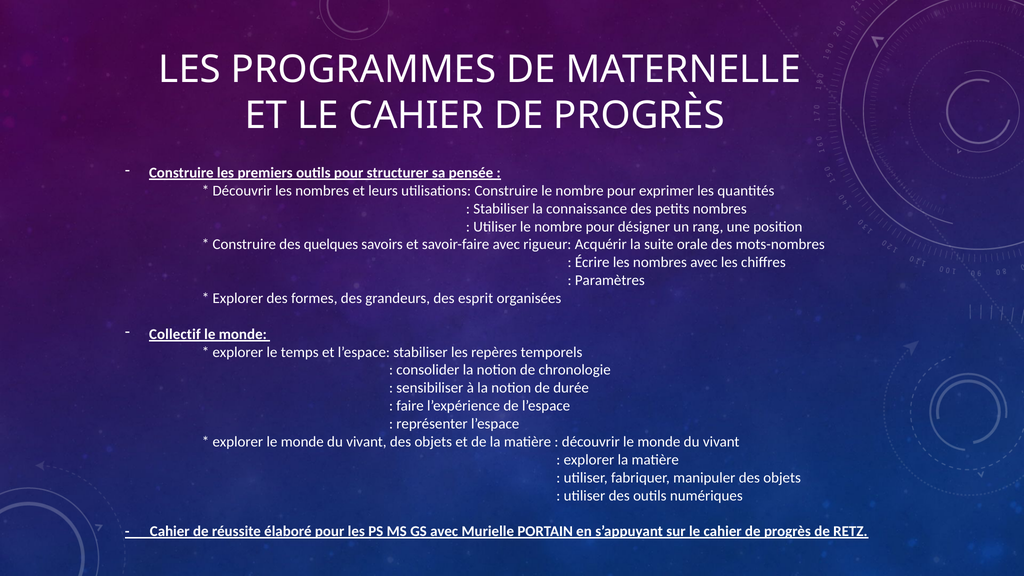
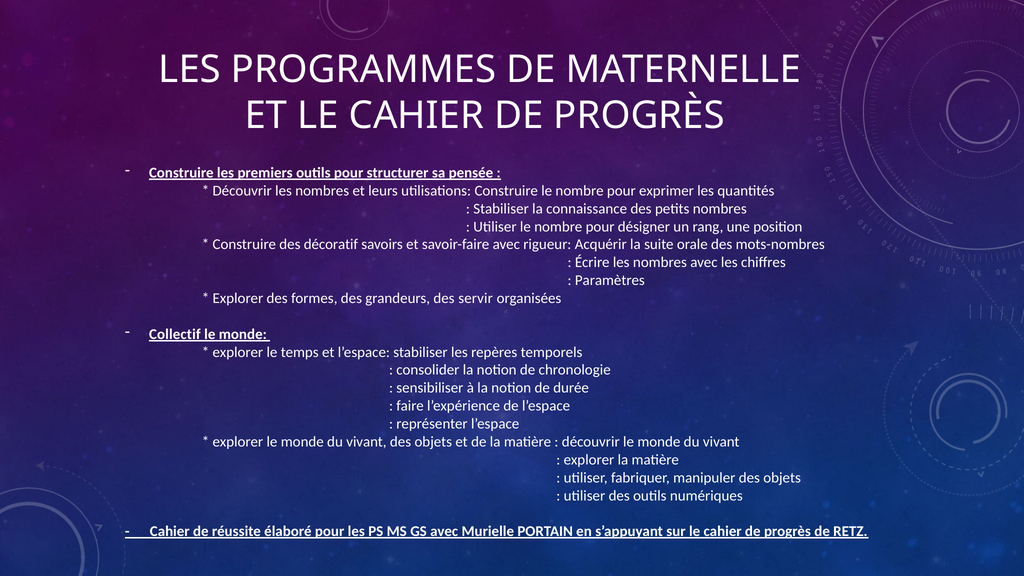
quelques: quelques -> décoratif
esprit: esprit -> servir
